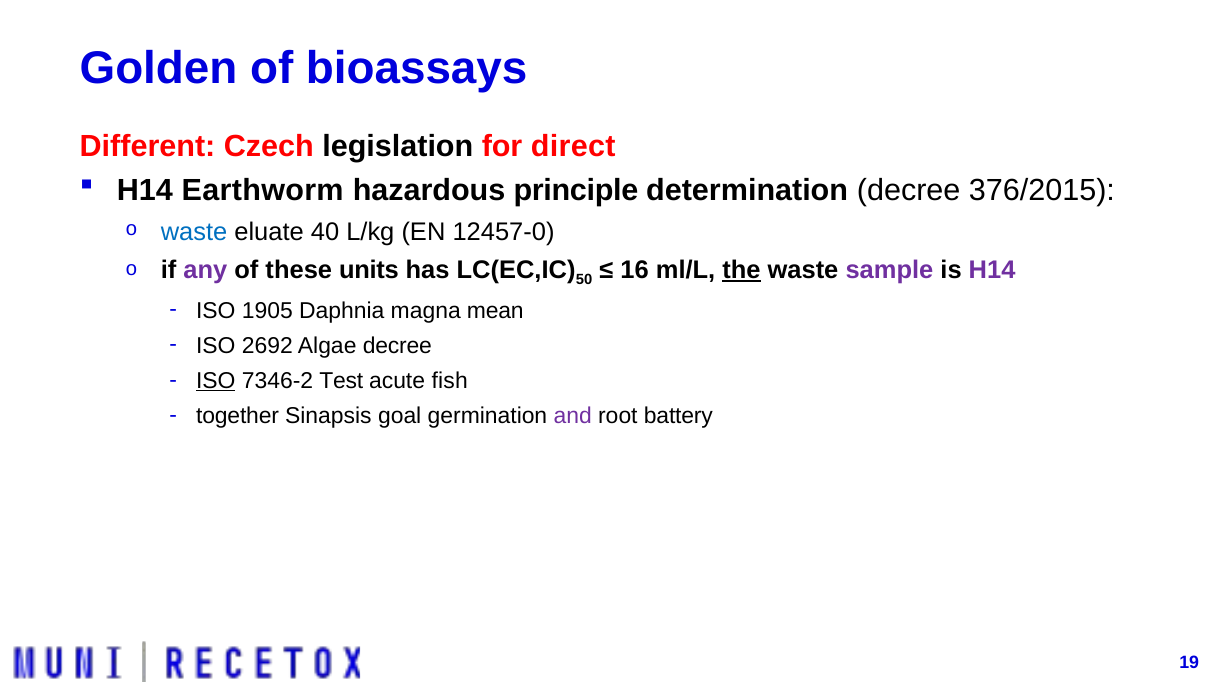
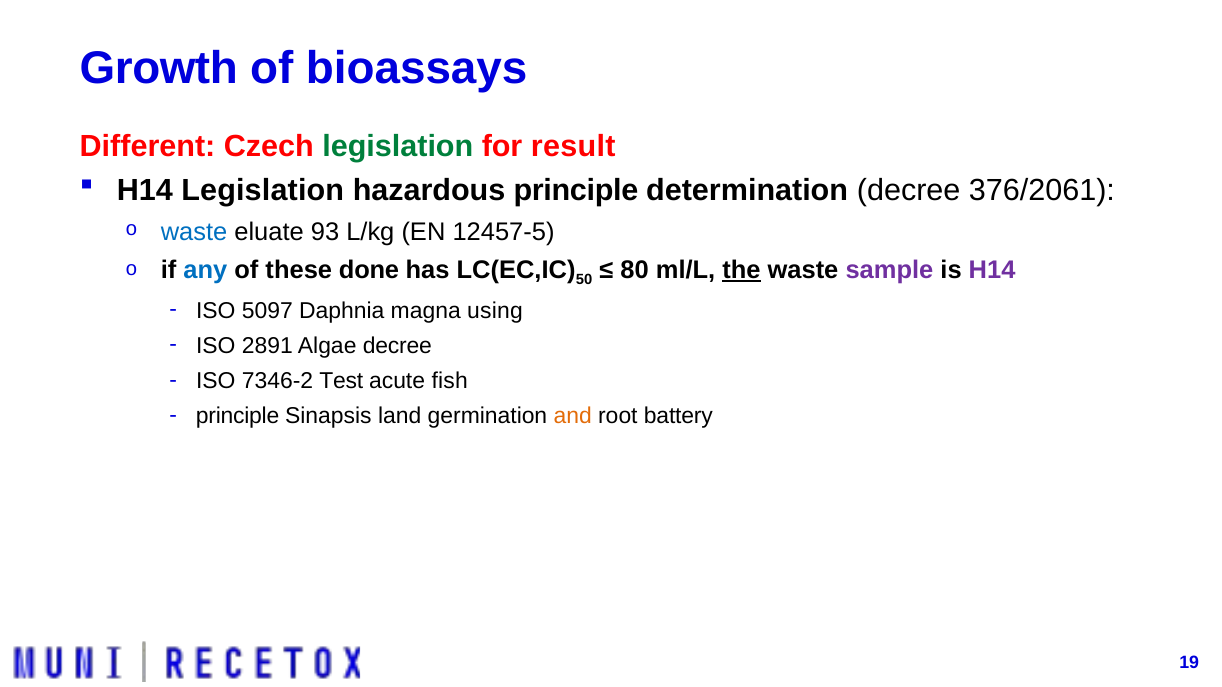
Golden: Golden -> Growth
legislation at (398, 147) colour: black -> green
direct: direct -> result
H14 Earthworm: Earthworm -> Legislation
376/2015: 376/2015 -> 376/2061
40: 40 -> 93
12457-0: 12457-0 -> 12457-5
any colour: purple -> blue
units: units -> done
16: 16 -> 80
1905: 1905 -> 5097
mean: mean -> using
2692: 2692 -> 2891
ISO at (216, 381) underline: present -> none
together at (238, 416): together -> principle
goal: goal -> land
and colour: purple -> orange
